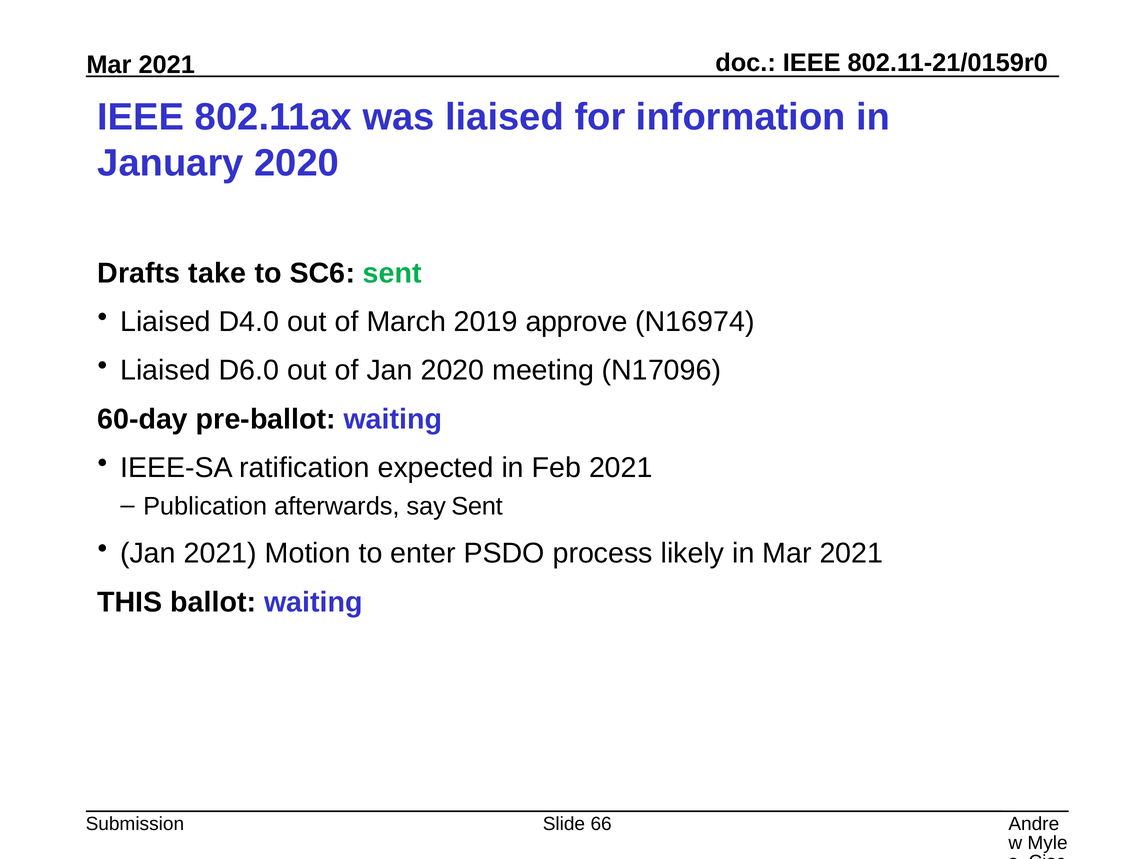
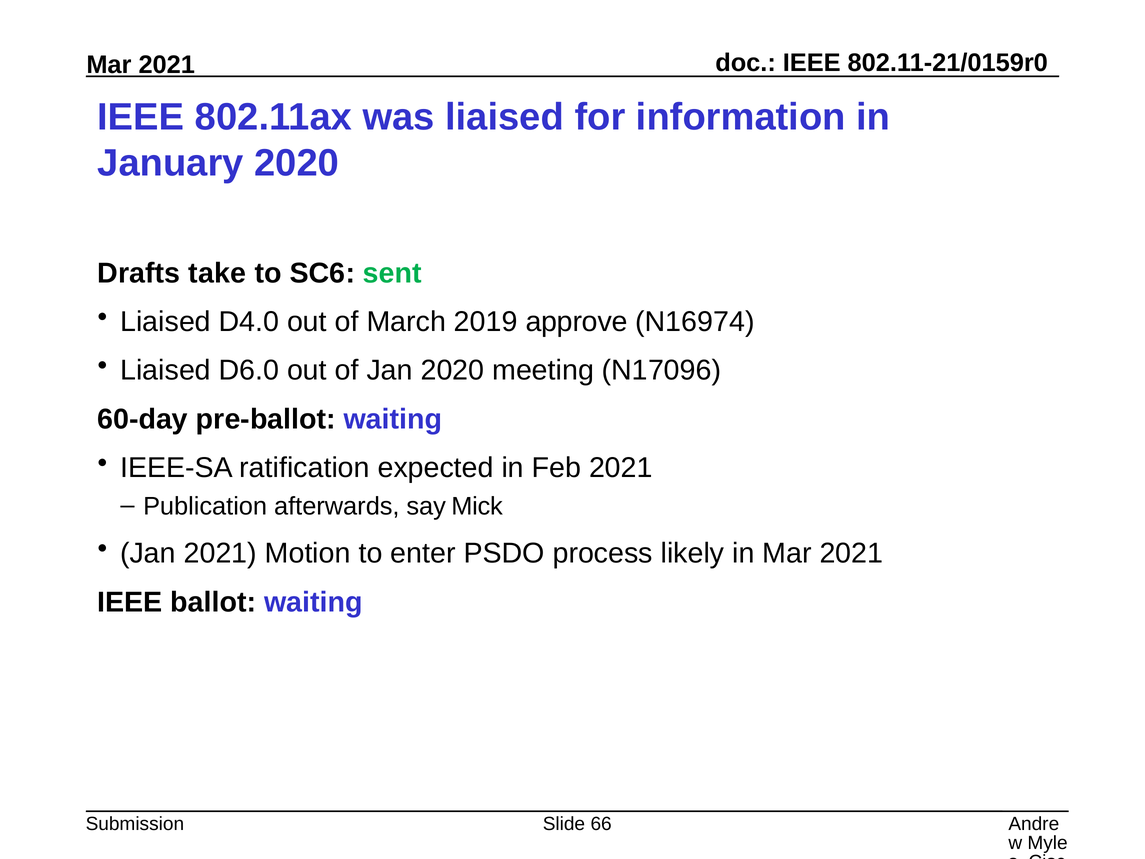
say Sent: Sent -> Mick
THIS at (130, 602): THIS -> IEEE
